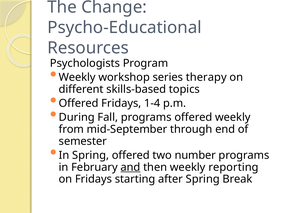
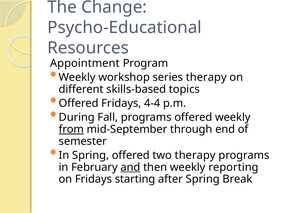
Psychologists: Psychologists -> Appointment
1-4: 1-4 -> 4-4
from underline: none -> present
two number: number -> therapy
